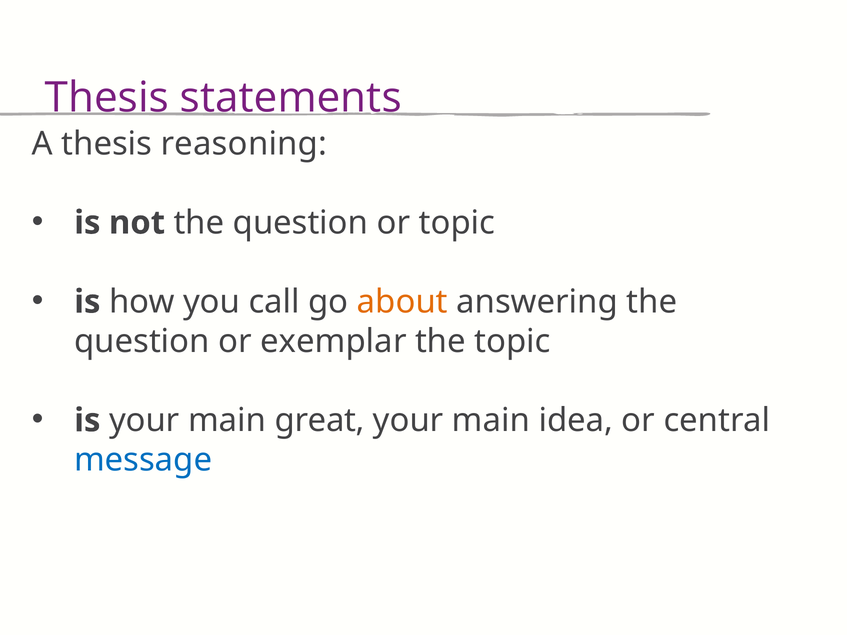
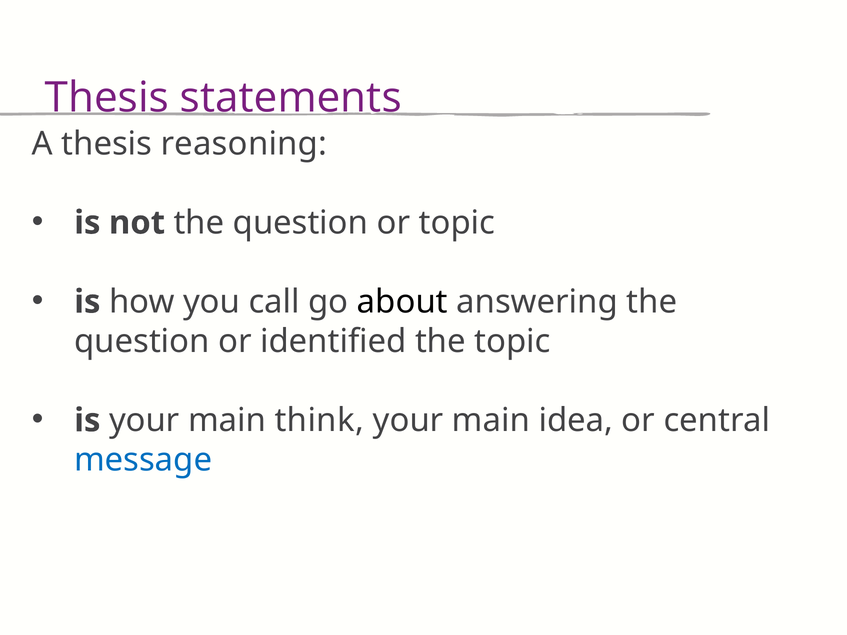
about colour: orange -> black
exemplar: exemplar -> identified
great: great -> think
